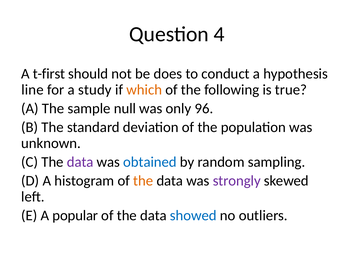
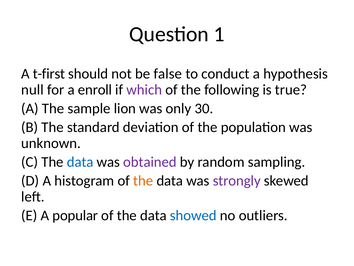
4: 4 -> 1
does: does -> false
line: line -> null
study: study -> enroll
which colour: orange -> purple
null: null -> lion
96: 96 -> 30
data at (80, 162) colour: purple -> blue
obtained colour: blue -> purple
